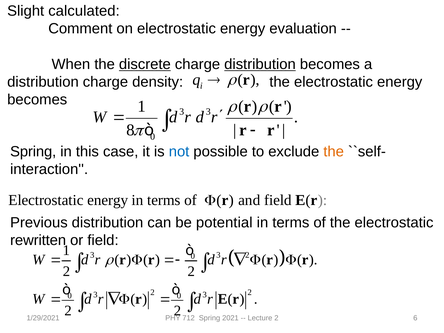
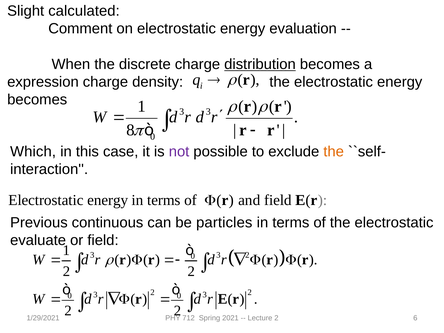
discrete underline: present -> none
distribution at (43, 82): distribution -> expression
Spring at (33, 152): Spring -> Which
not colour: blue -> purple
Previous distribution: distribution -> continuous
potential: potential -> particles
rewritten: rewritten -> evaluate
